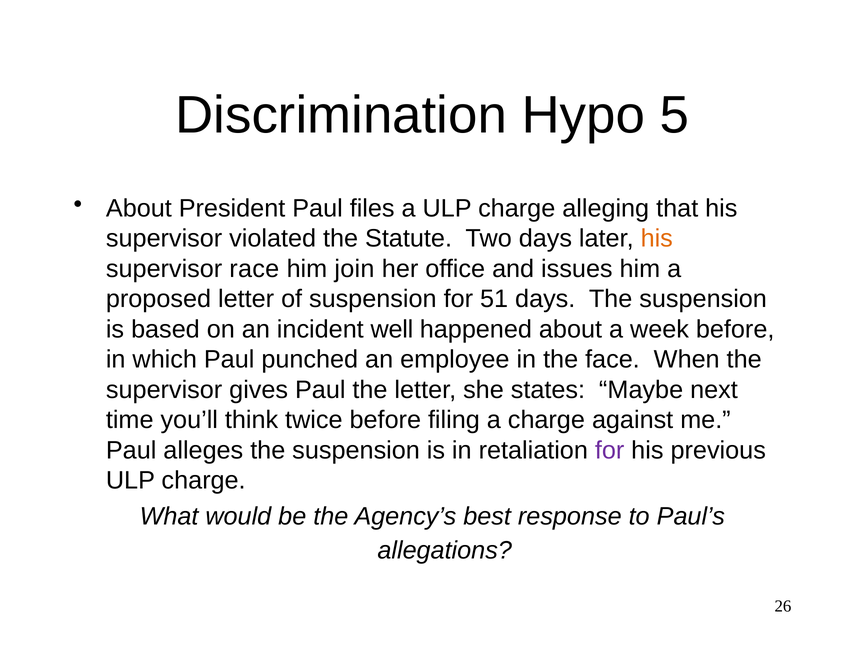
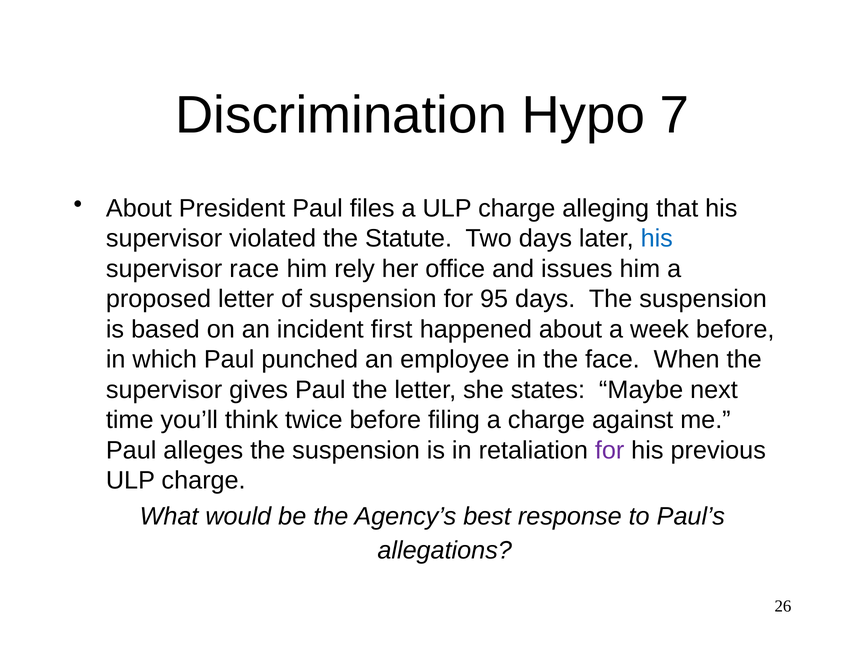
5: 5 -> 7
his at (657, 239) colour: orange -> blue
join: join -> rely
51: 51 -> 95
well: well -> first
